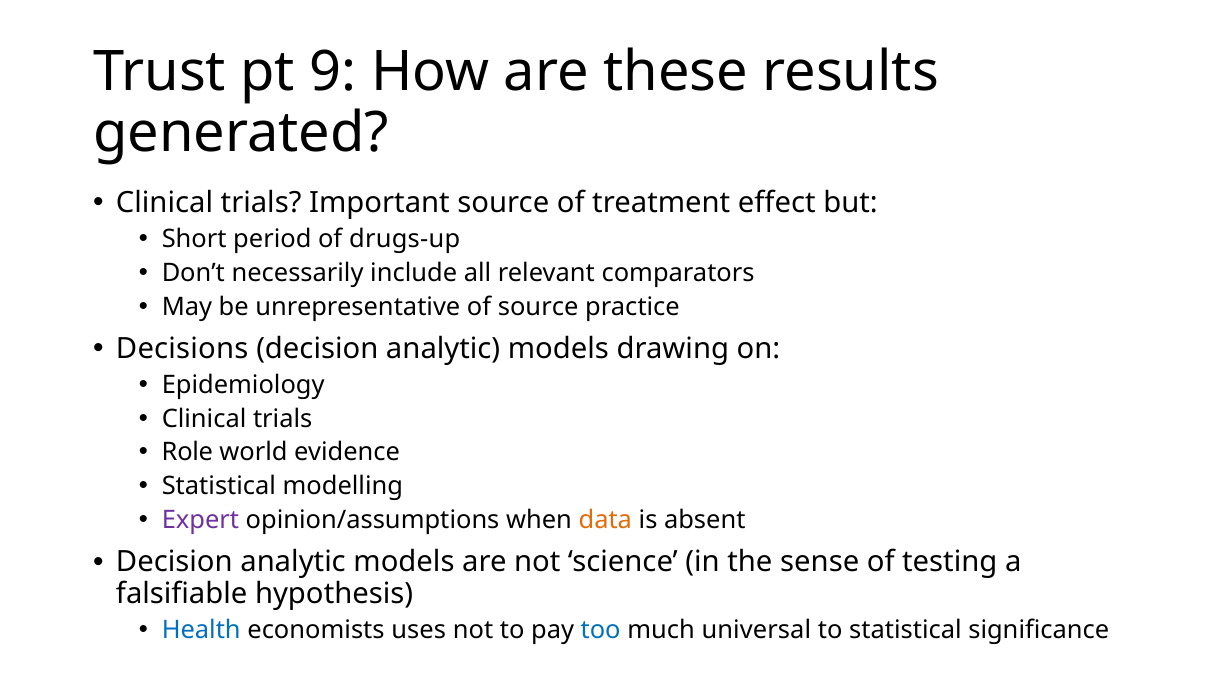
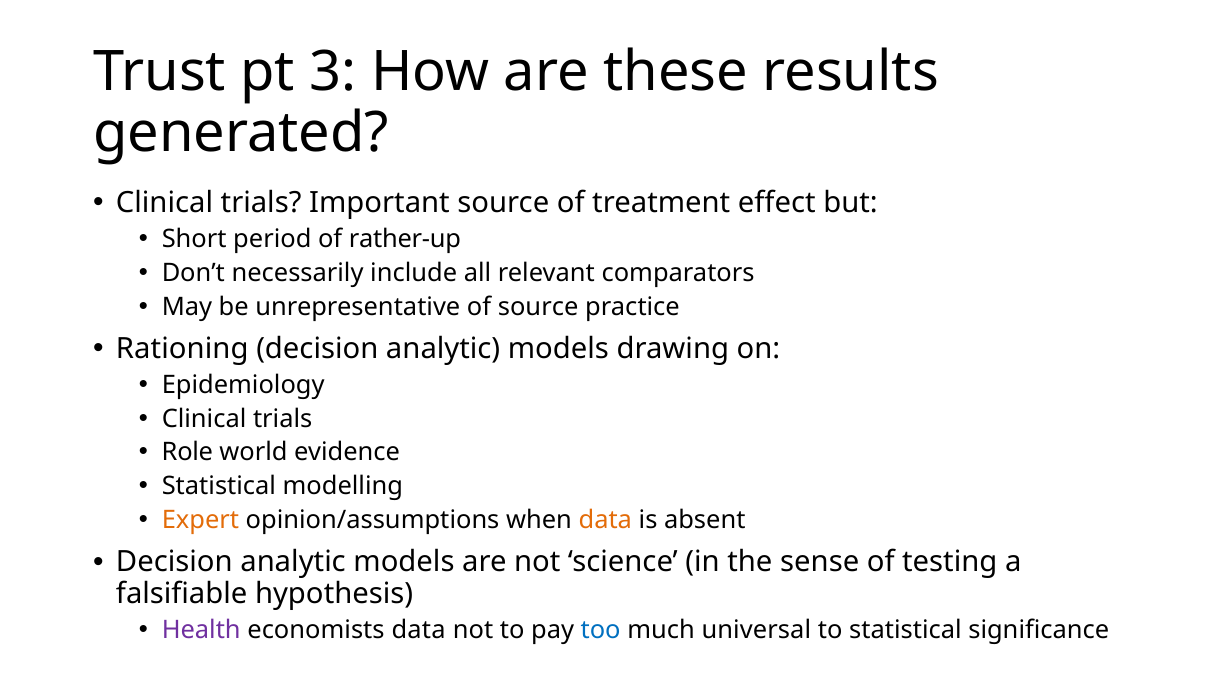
9: 9 -> 3
drugs-up: drugs-up -> rather-up
Decisions: Decisions -> Rationing
Expert colour: purple -> orange
Health colour: blue -> purple
economists uses: uses -> data
